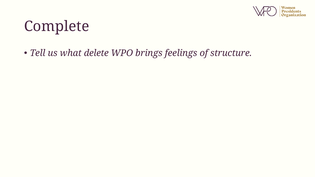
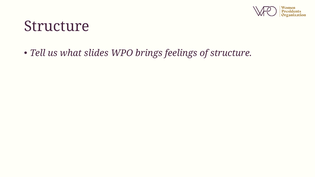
Complete at (57, 26): Complete -> Structure
delete: delete -> slides
